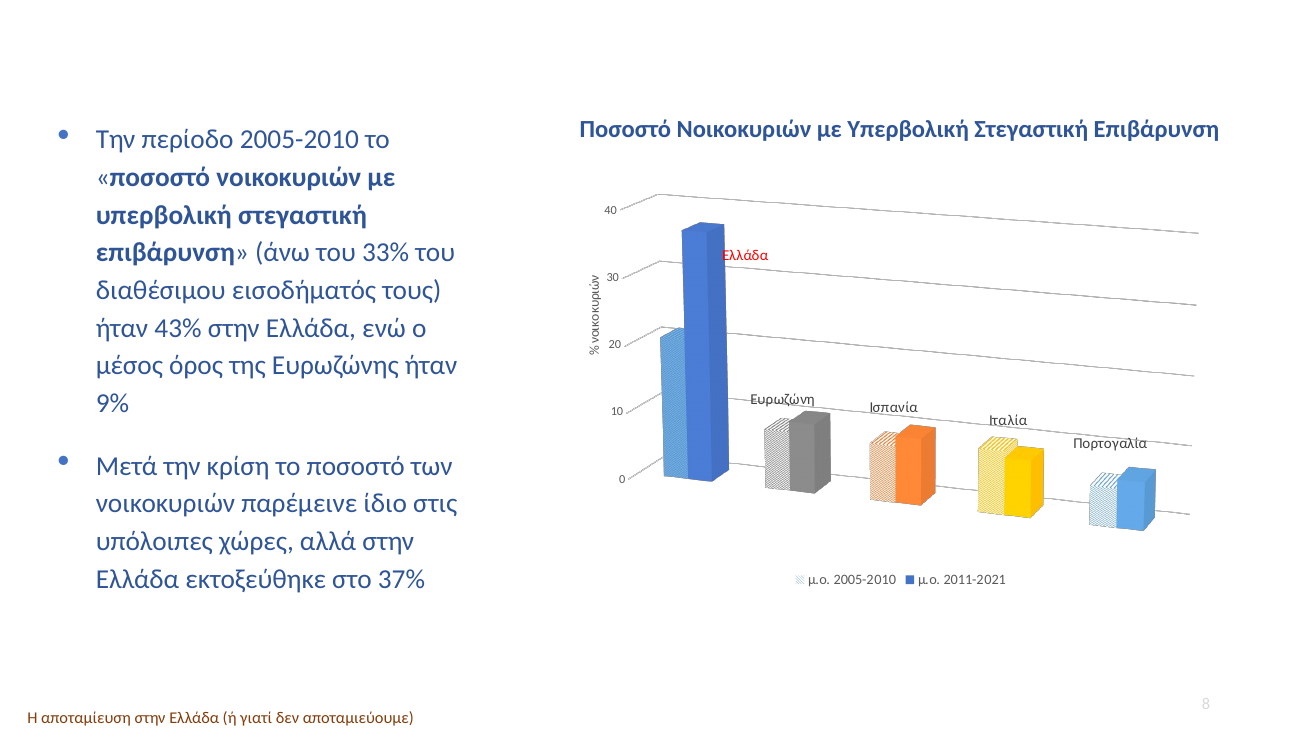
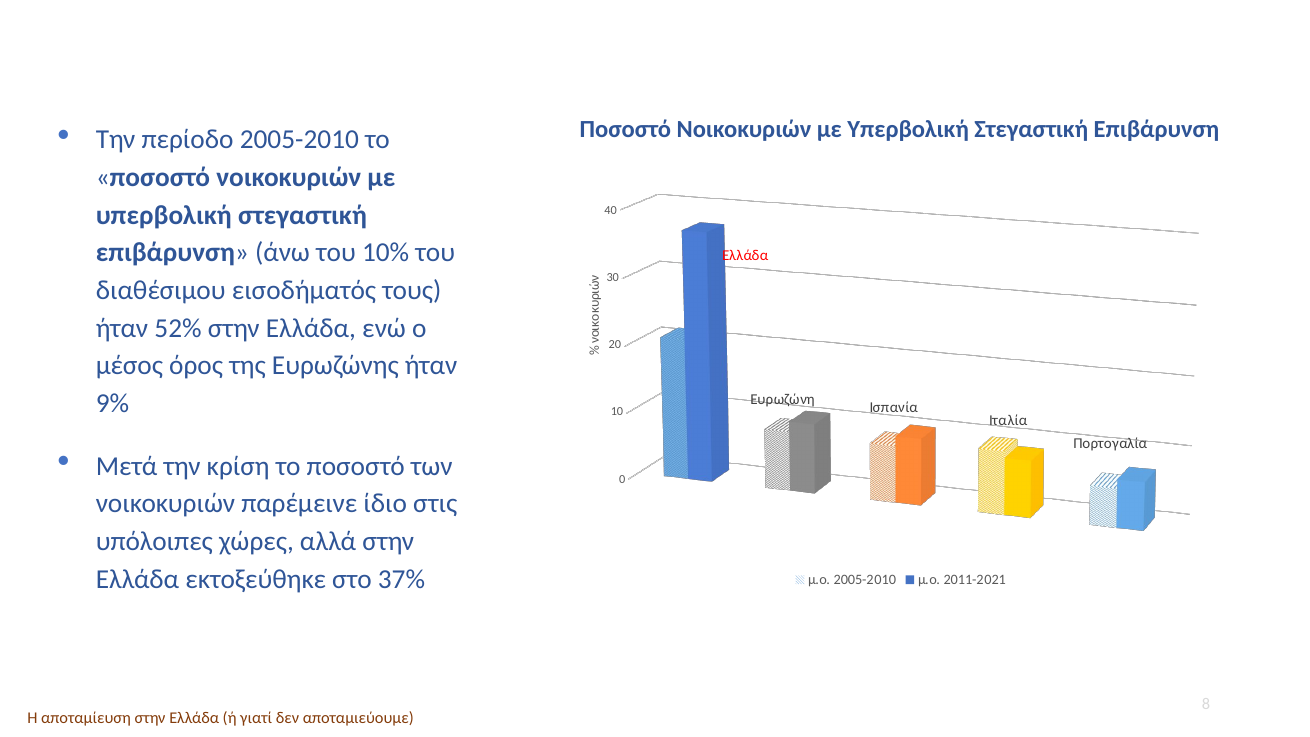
33%: 33% -> 10%
43%: 43% -> 52%
